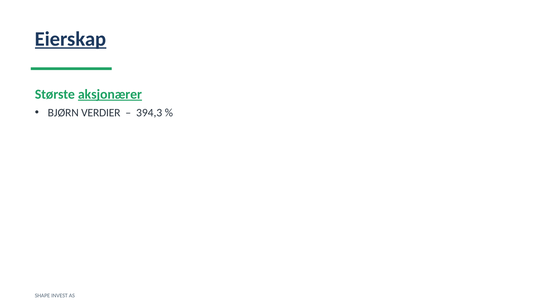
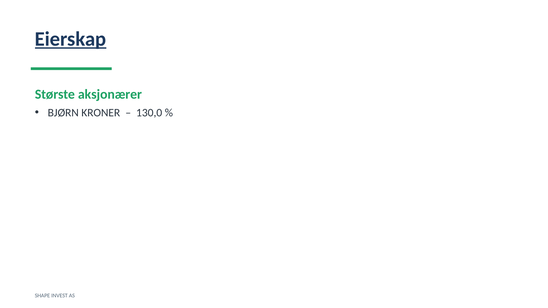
aksjonærer underline: present -> none
VERDIER: VERDIER -> KRONER
394,3: 394,3 -> 130,0
